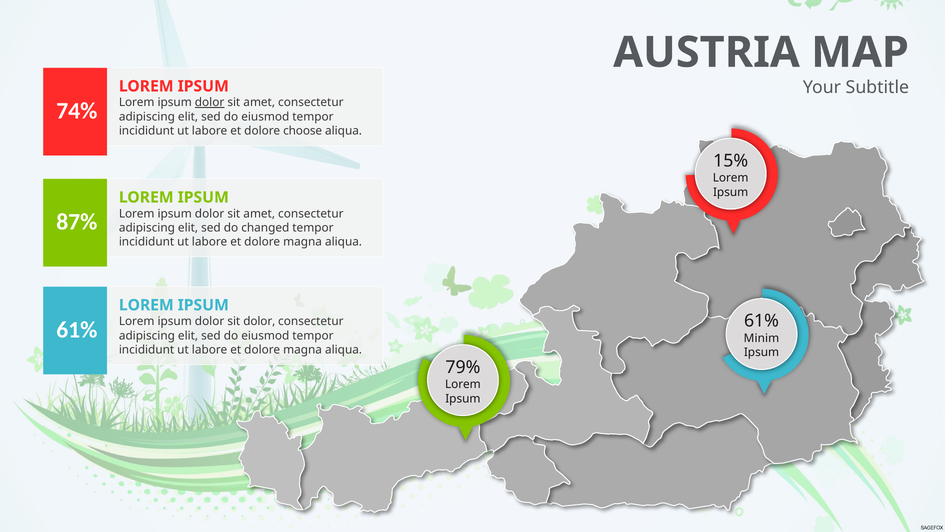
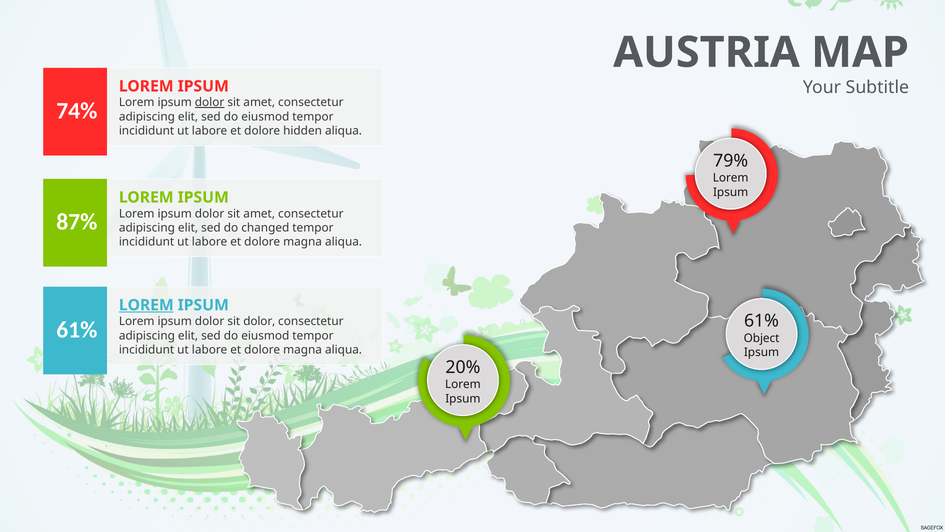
choose: choose -> hidden
15%: 15% -> 79%
LOREM at (146, 305) underline: none -> present
Minim: Minim -> Object
79%: 79% -> 20%
